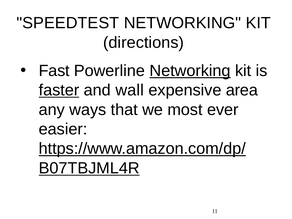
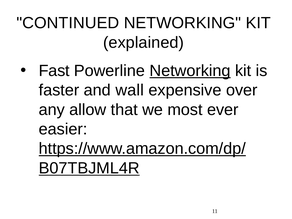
SPEEDTEST: SPEEDTEST -> CONTINUED
directions: directions -> explained
faster underline: present -> none
area: area -> over
ways: ways -> allow
